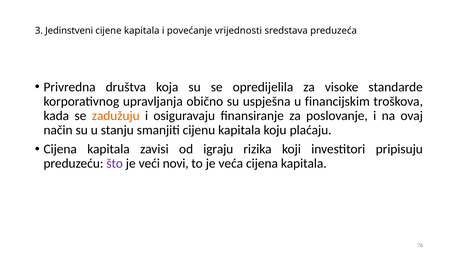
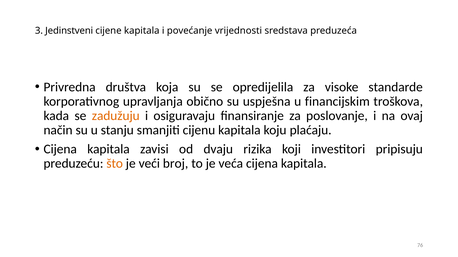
igraju: igraju -> dvaju
što colour: purple -> orange
novi: novi -> broj
